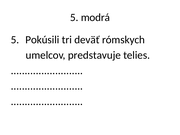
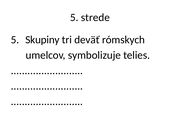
modrá: modrá -> strede
Pokúsili: Pokúsili -> Skupiny
predstavuje: predstavuje -> symbolizuje
